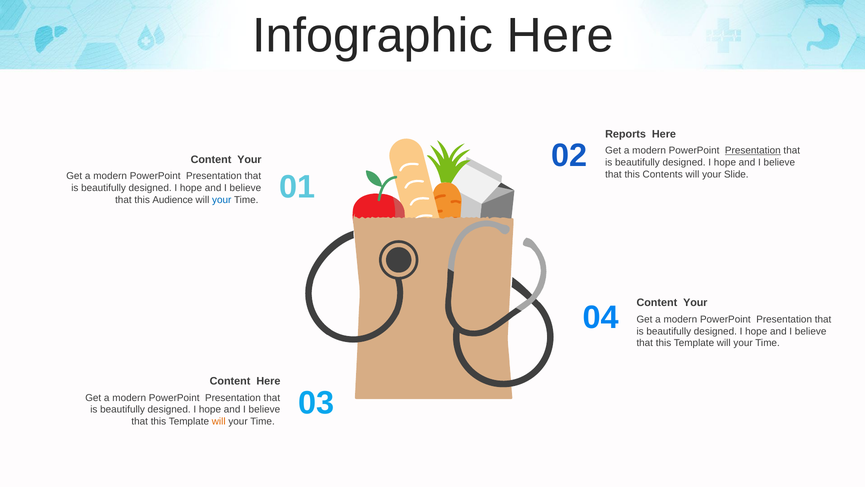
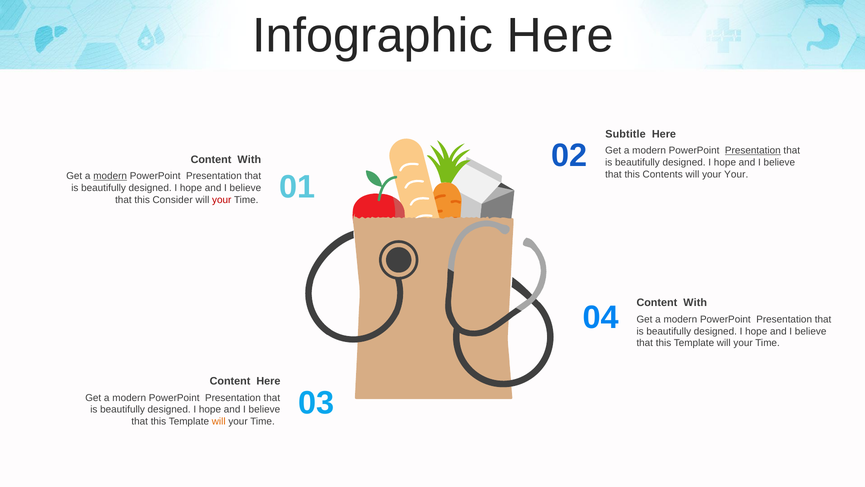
Reports: Reports -> Subtitle
Your at (249, 159): Your -> With
your Slide: Slide -> Your
modern at (110, 176) underline: none -> present
Audience: Audience -> Consider
your at (222, 200) colour: blue -> red
Your at (695, 302): Your -> With
